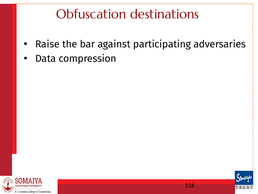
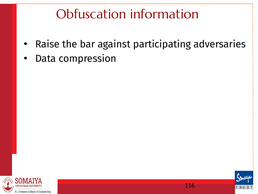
destinations: destinations -> information
